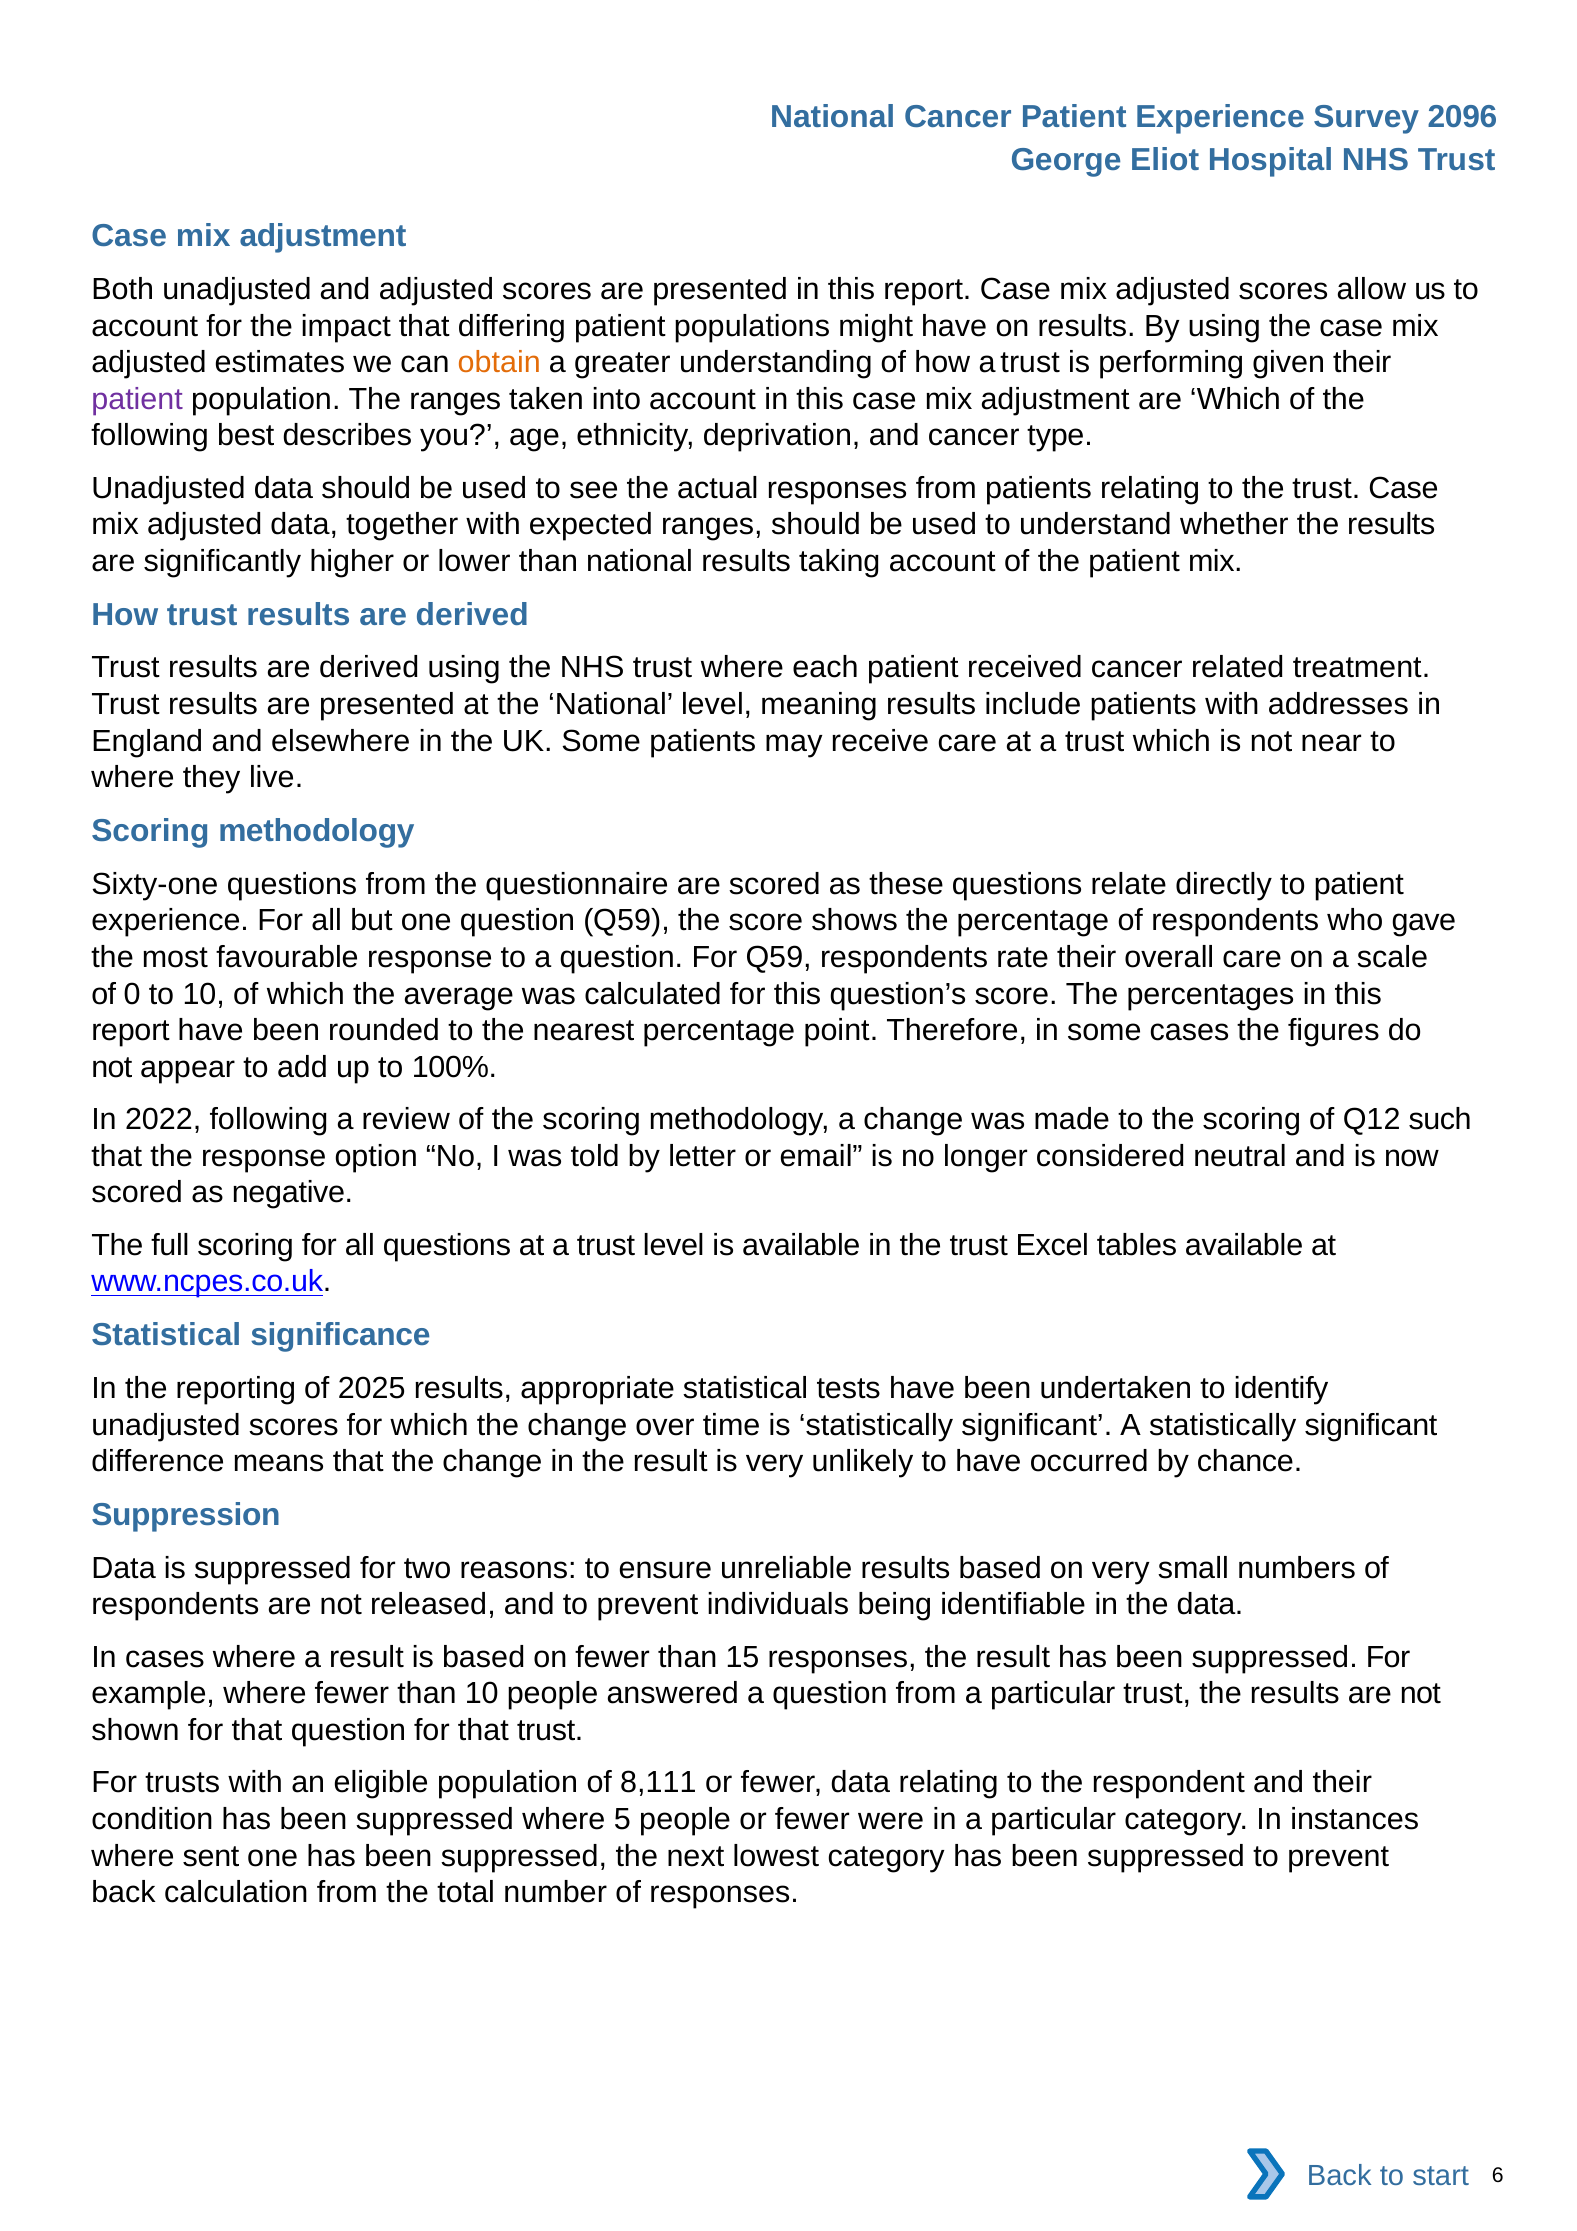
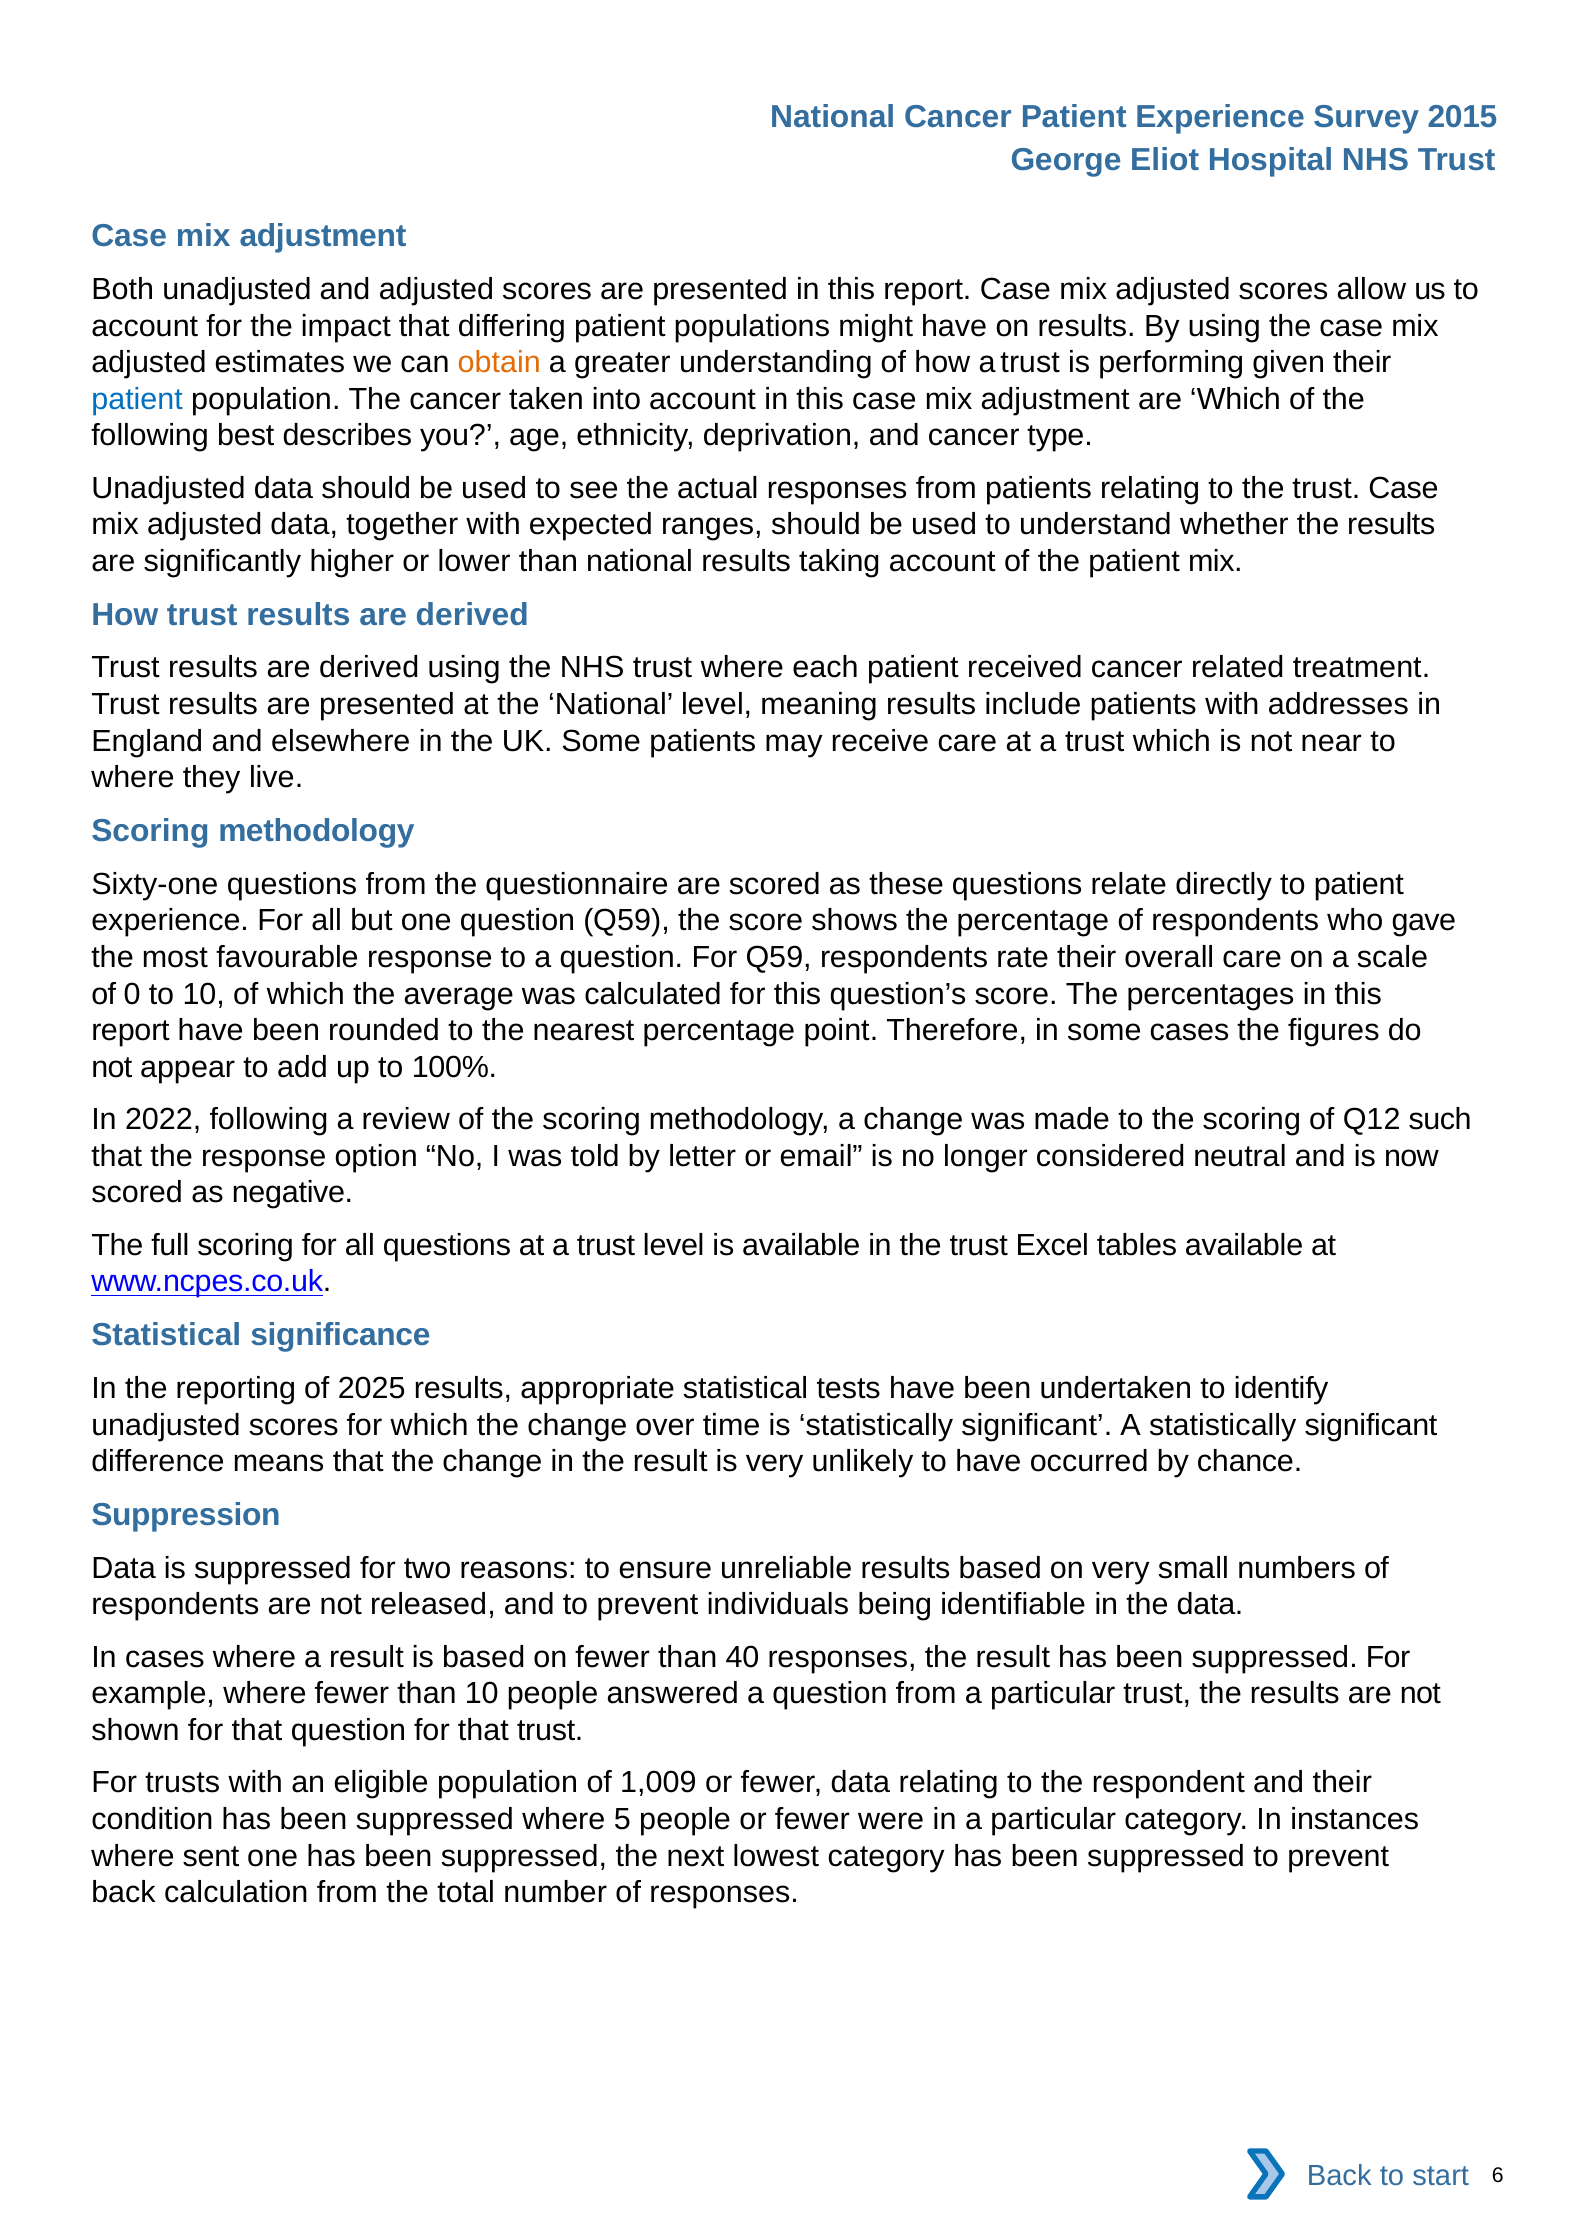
2096: 2096 -> 2015
patient at (137, 399) colour: purple -> blue
The ranges: ranges -> cancer
15: 15 -> 40
8,111: 8,111 -> 1,009
